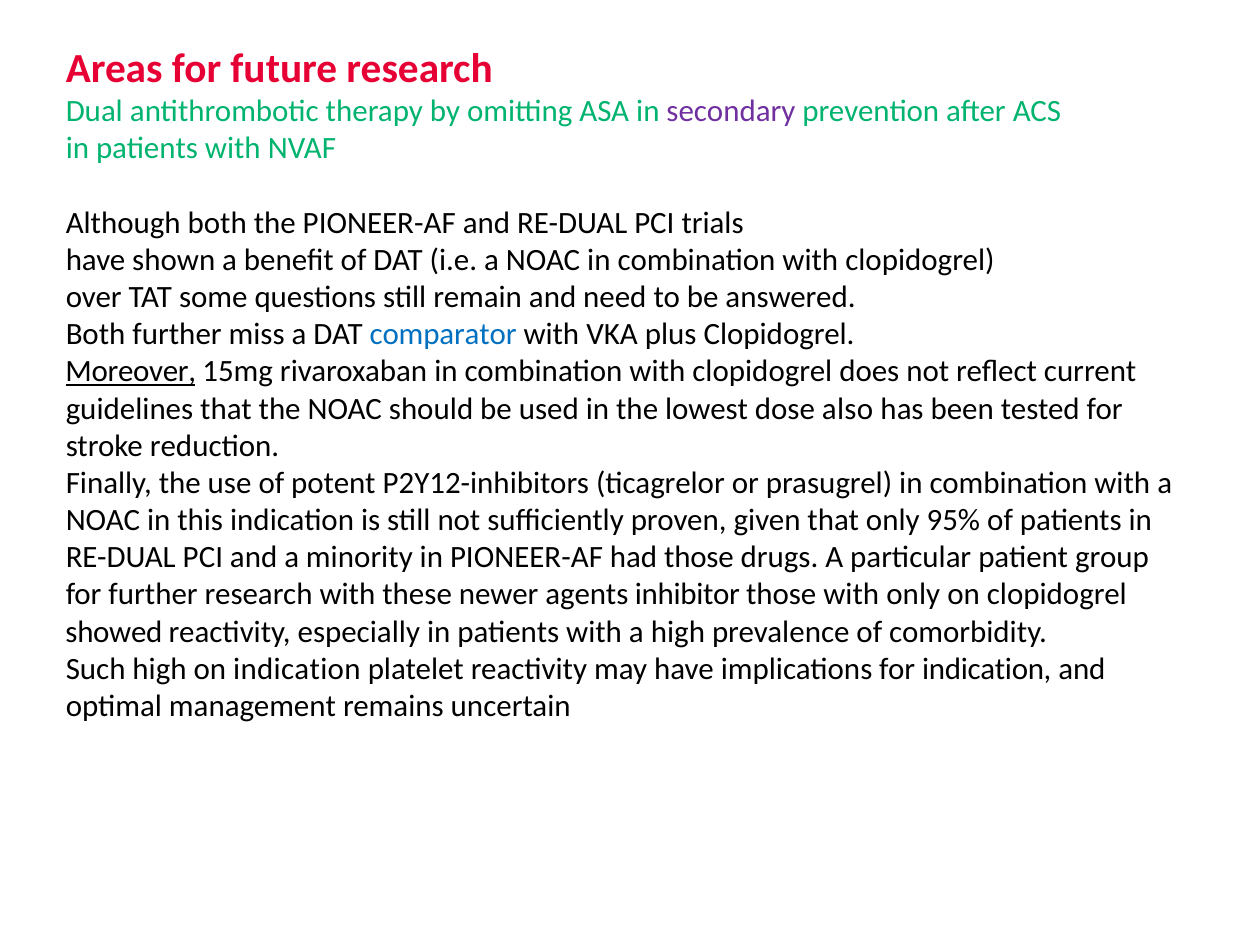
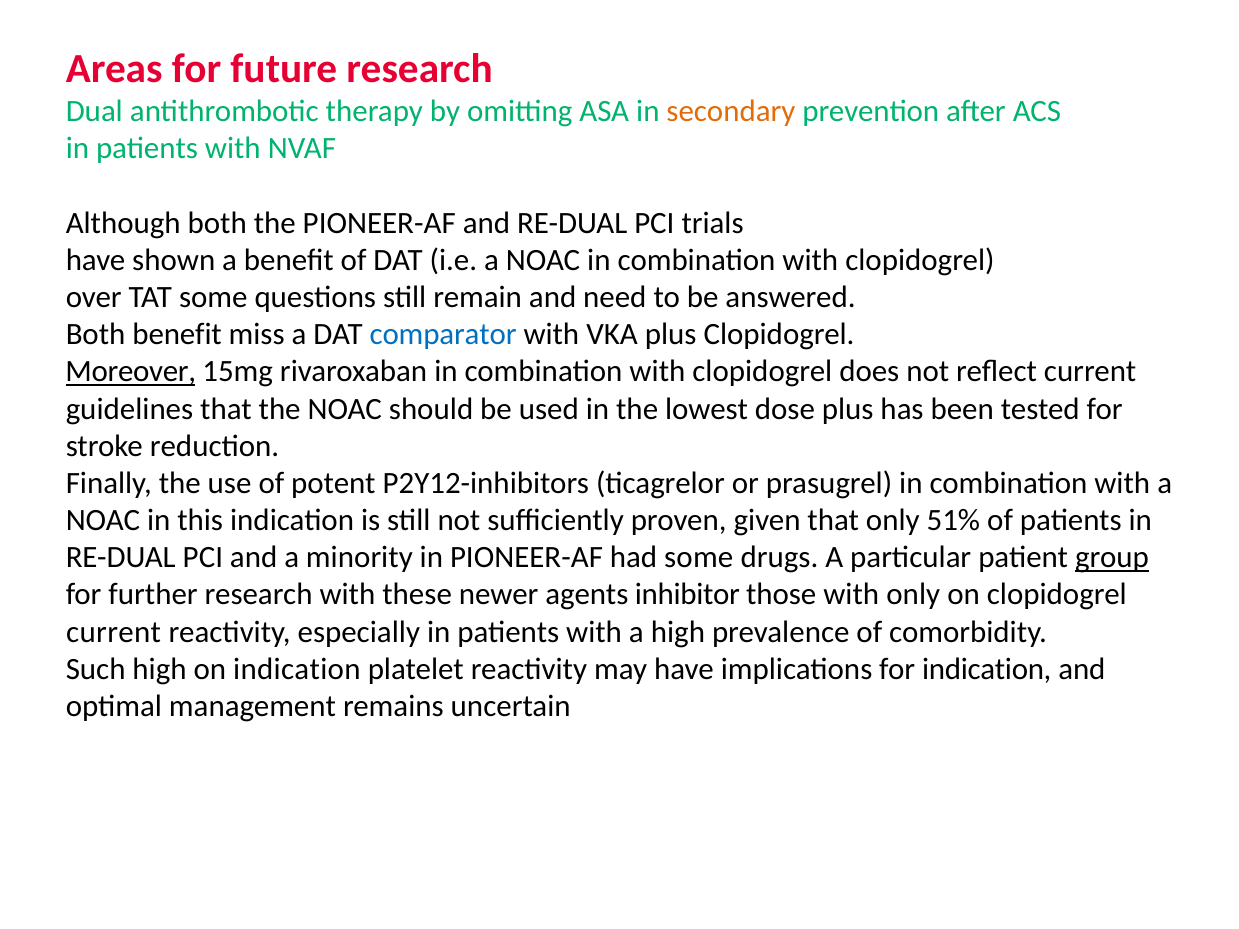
secondary colour: purple -> orange
Both further: further -> benefit
dose also: also -> plus
95%: 95% -> 51%
had those: those -> some
group underline: none -> present
showed at (114, 632): showed -> current
